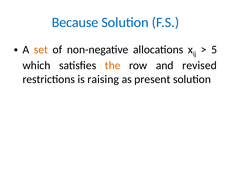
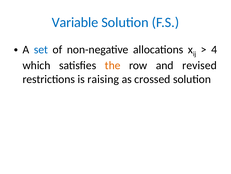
Because: Because -> Variable
set colour: orange -> blue
5: 5 -> 4
present: present -> crossed
